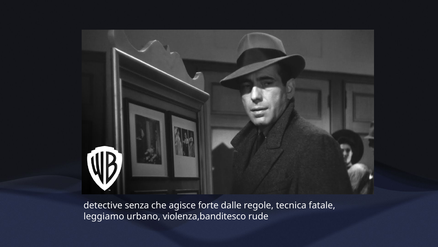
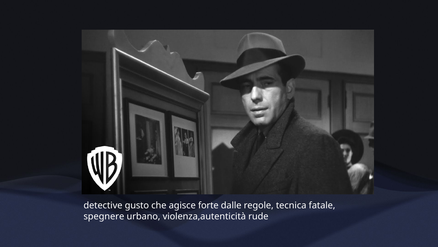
senza: senza -> gusto
leggiamo: leggiamo -> spegnere
violenza,banditesco: violenza,banditesco -> violenza,autenticità
